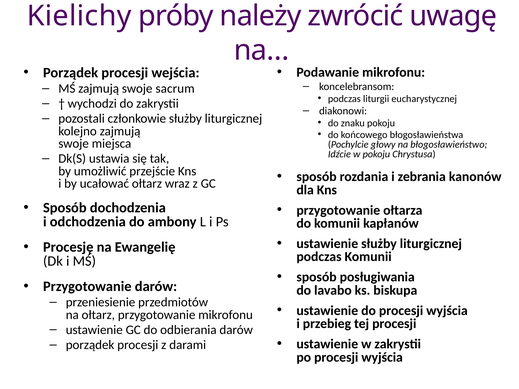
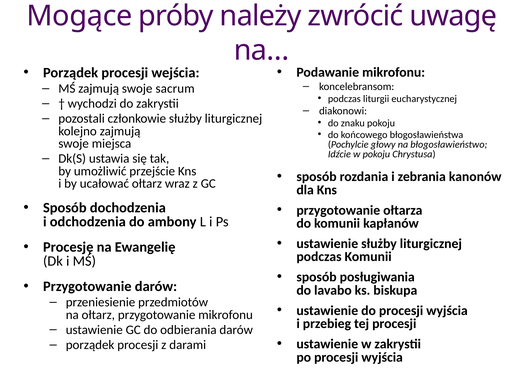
Kielichy: Kielichy -> Mogące
